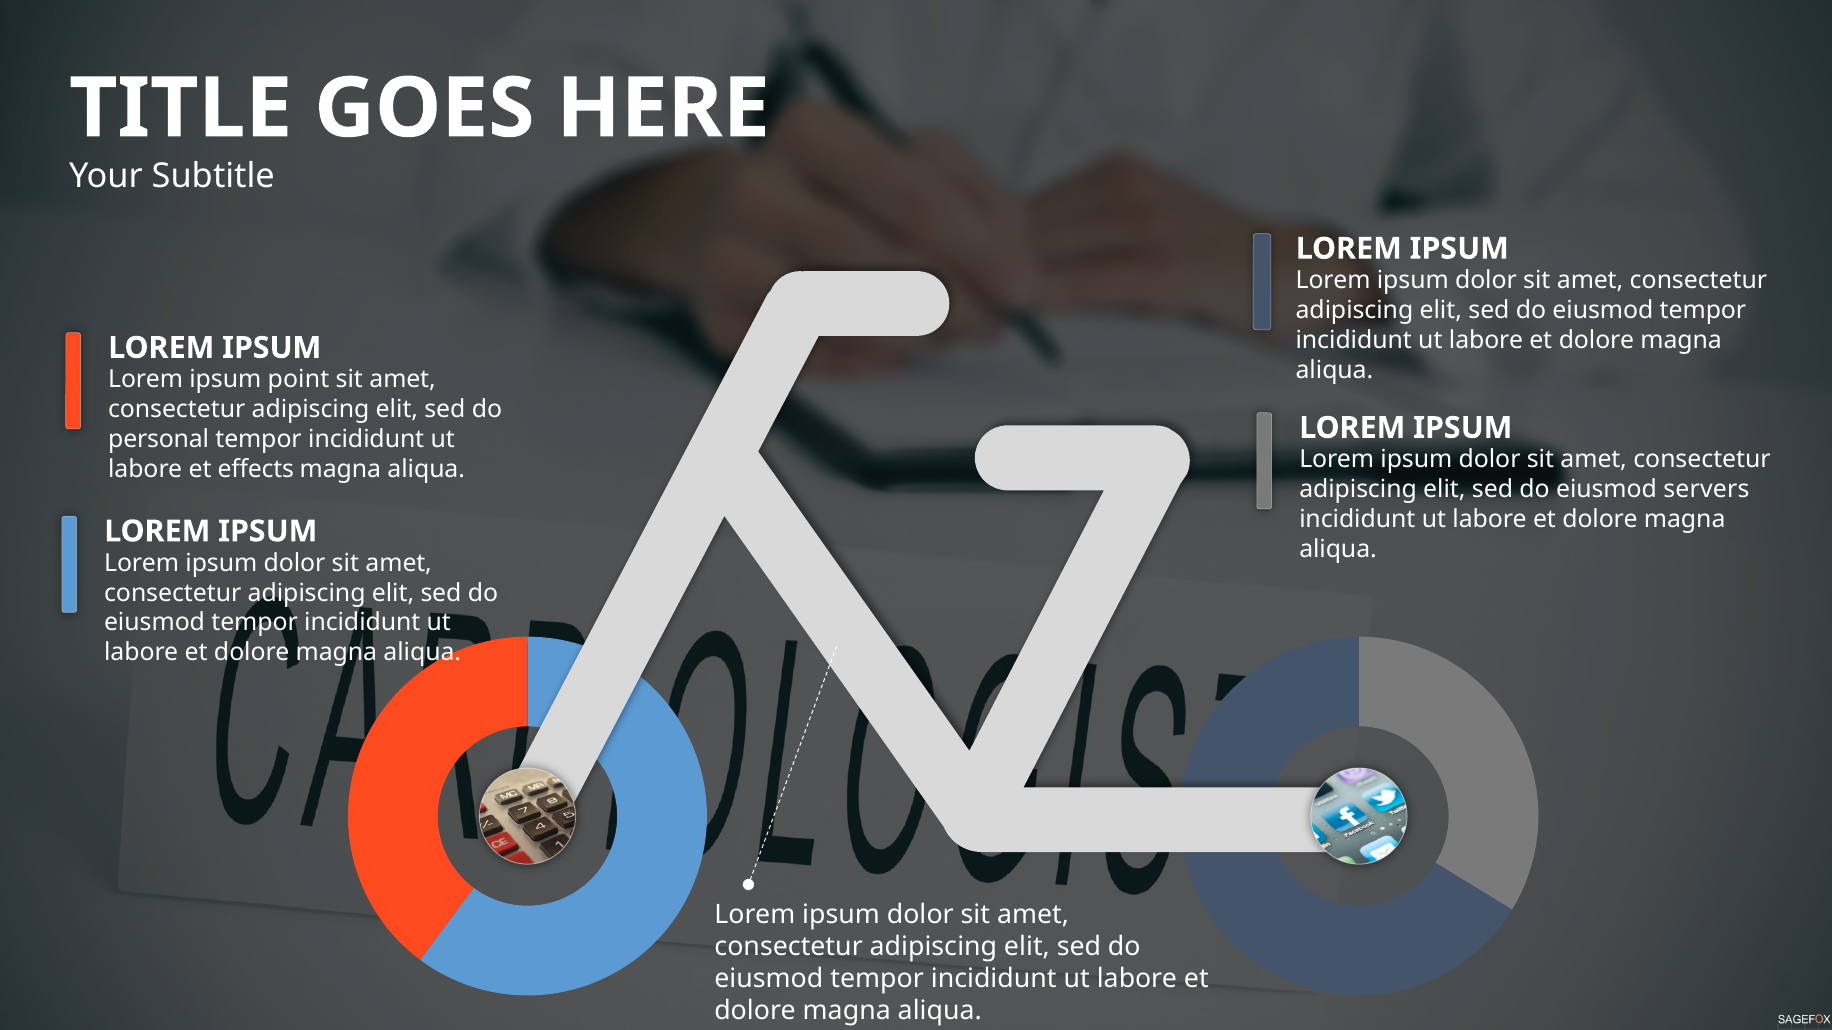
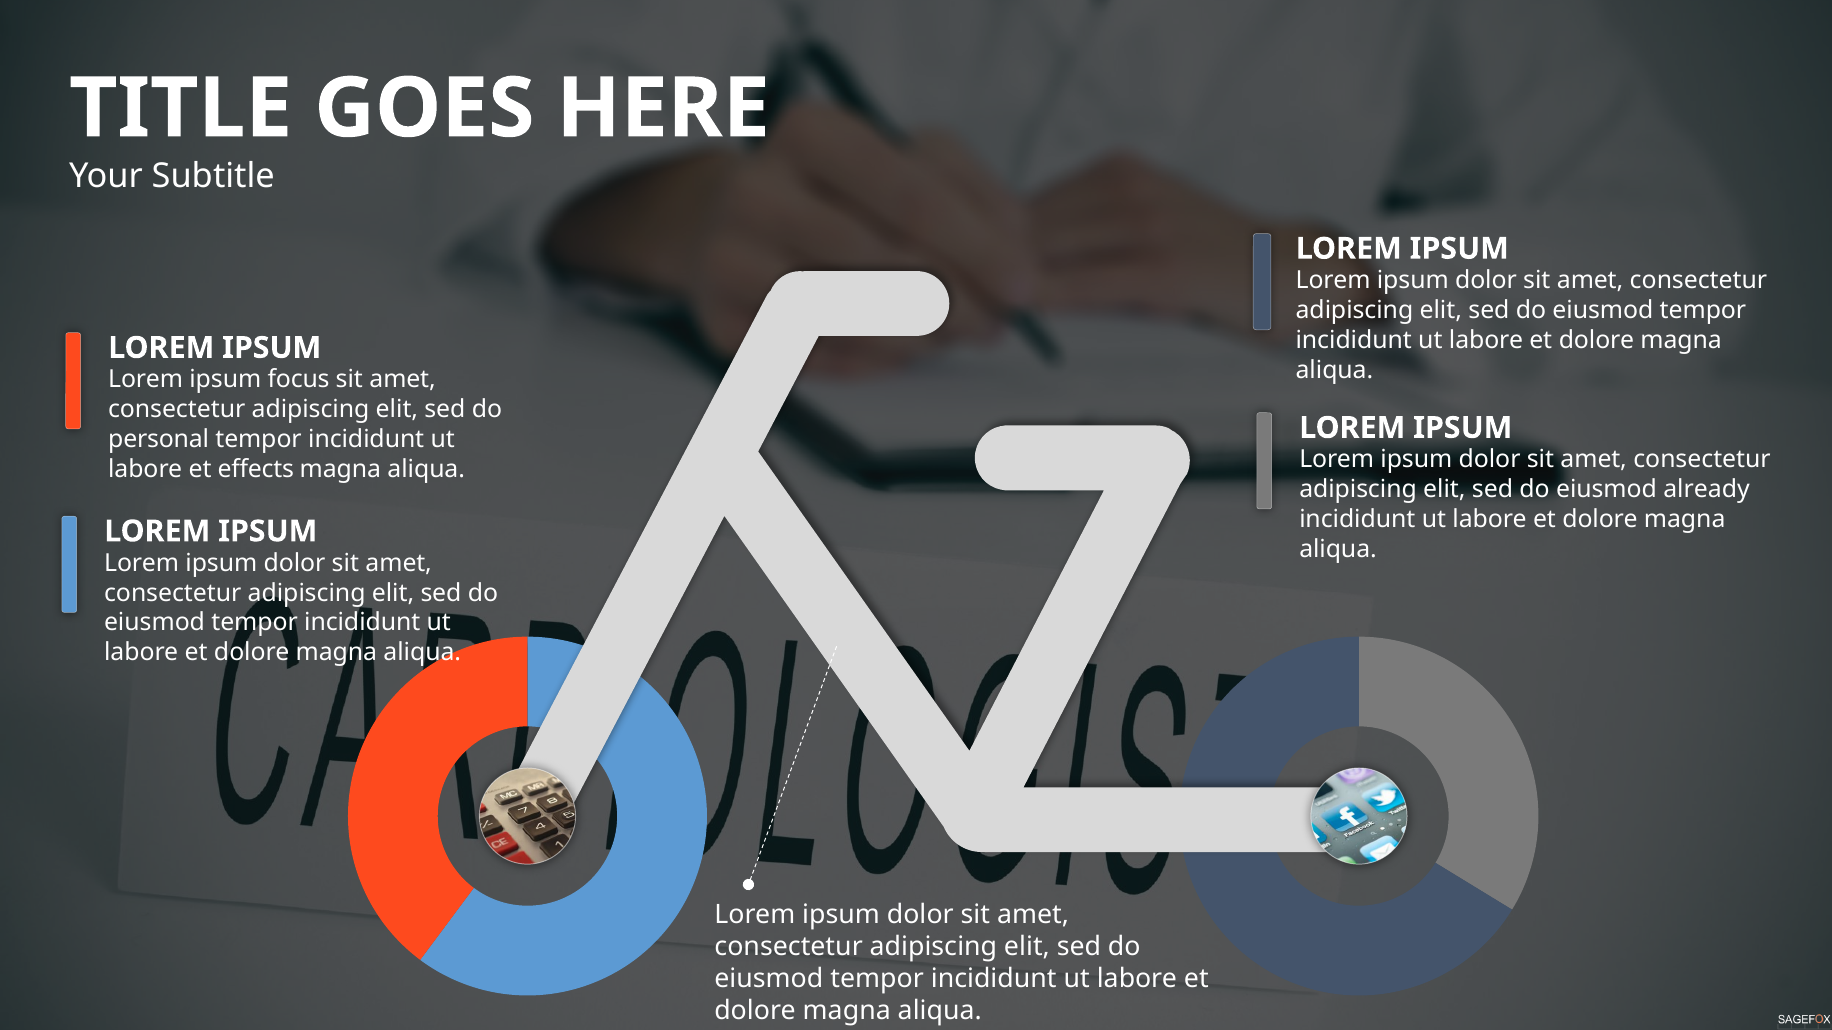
point: point -> focus
servers: servers -> already
